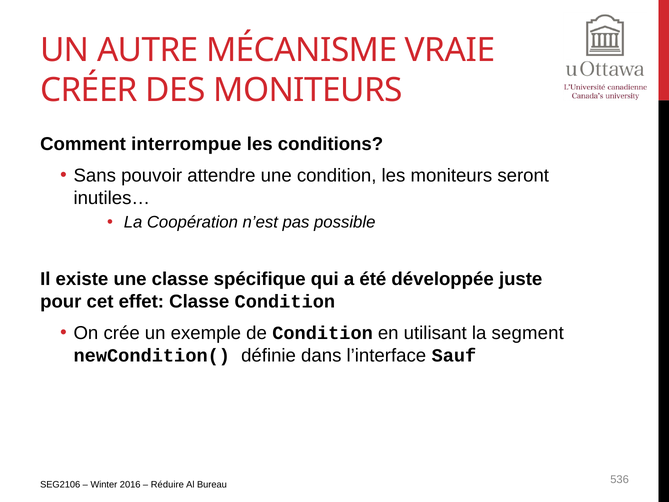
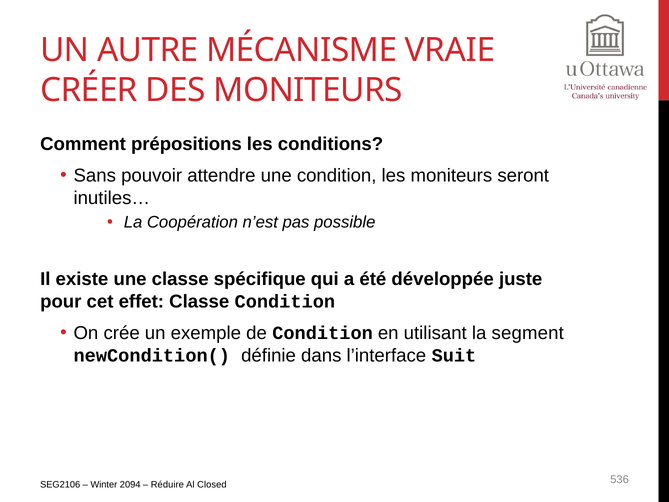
interrompue: interrompue -> prépositions
Sauf: Sauf -> Suit
2016: 2016 -> 2094
Bureau: Bureau -> Closed
